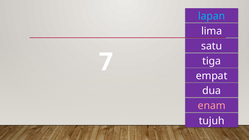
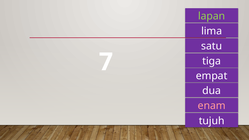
lapan colour: light blue -> light green
